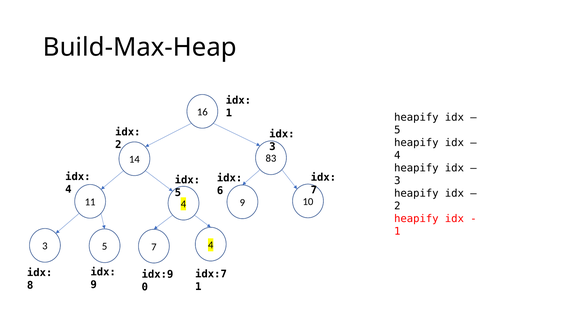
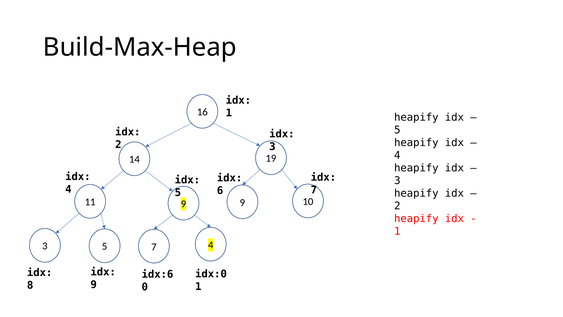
83: 83 -> 19
11 4: 4 -> 9
idx:7: idx:7 -> idx:0
idx:9: idx:9 -> idx:6
